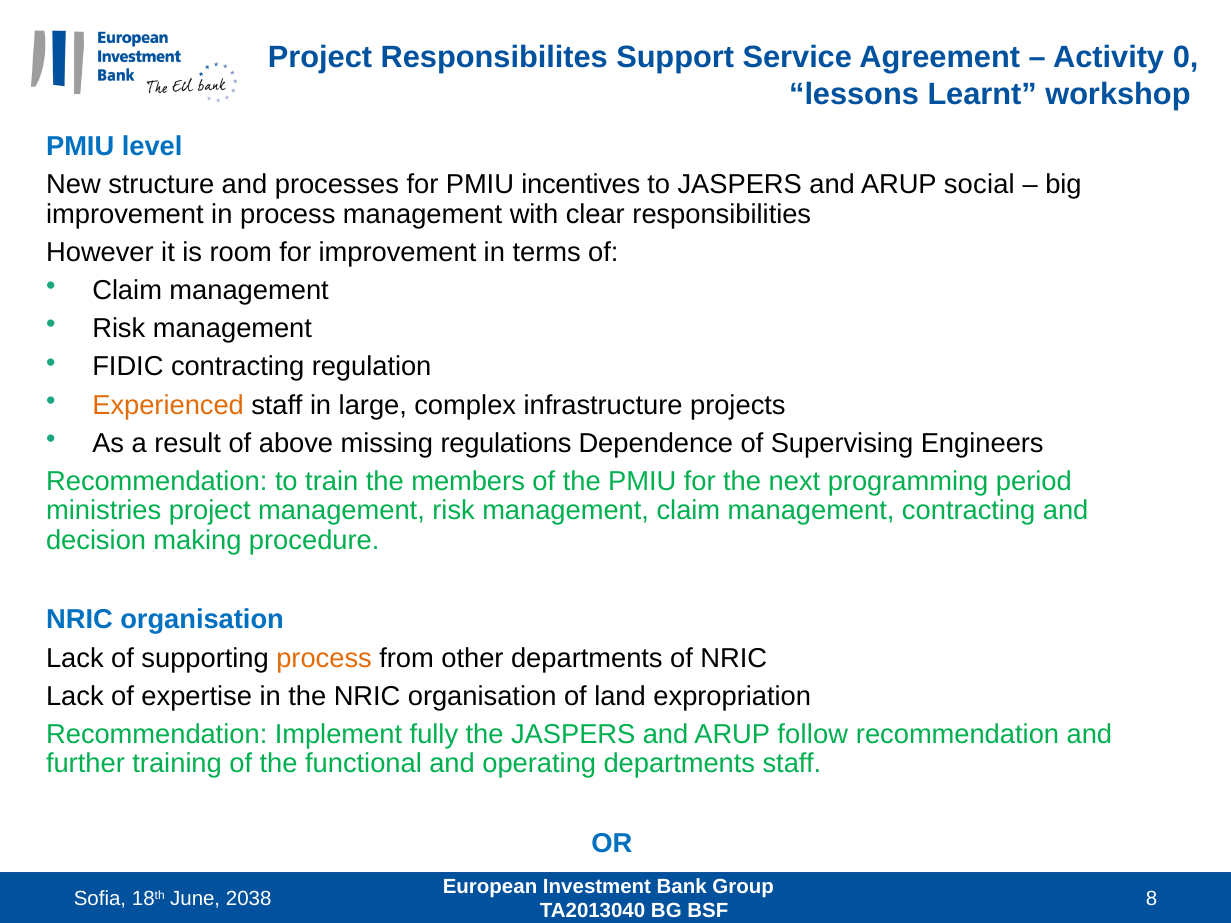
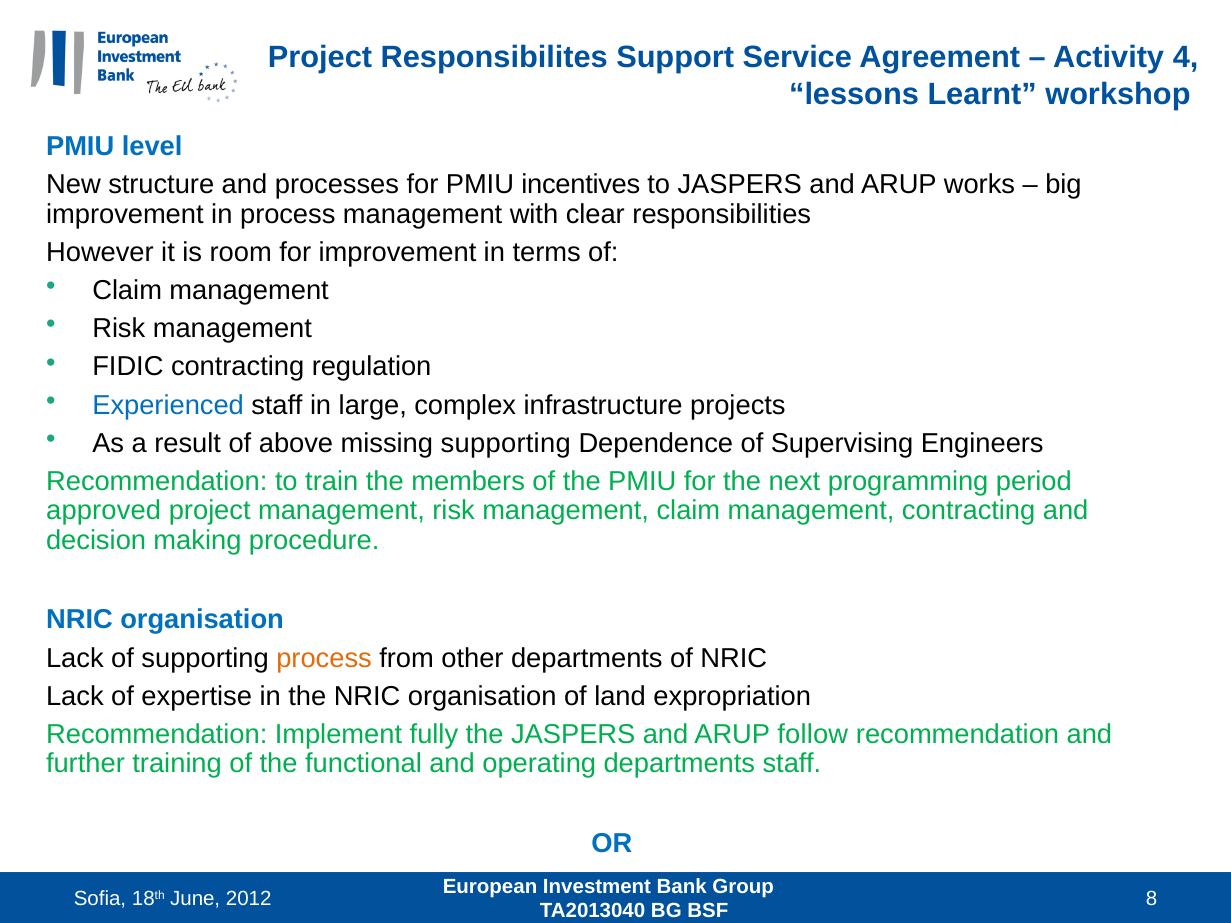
0: 0 -> 4
social: social -> works
Experienced colour: orange -> blue
missing regulations: regulations -> supporting
ministries: ministries -> approved
2038: 2038 -> 2012
